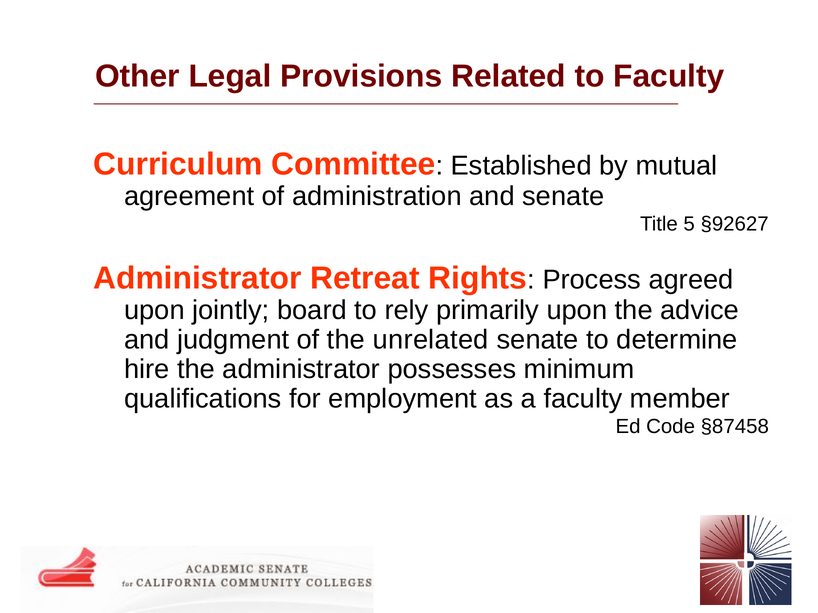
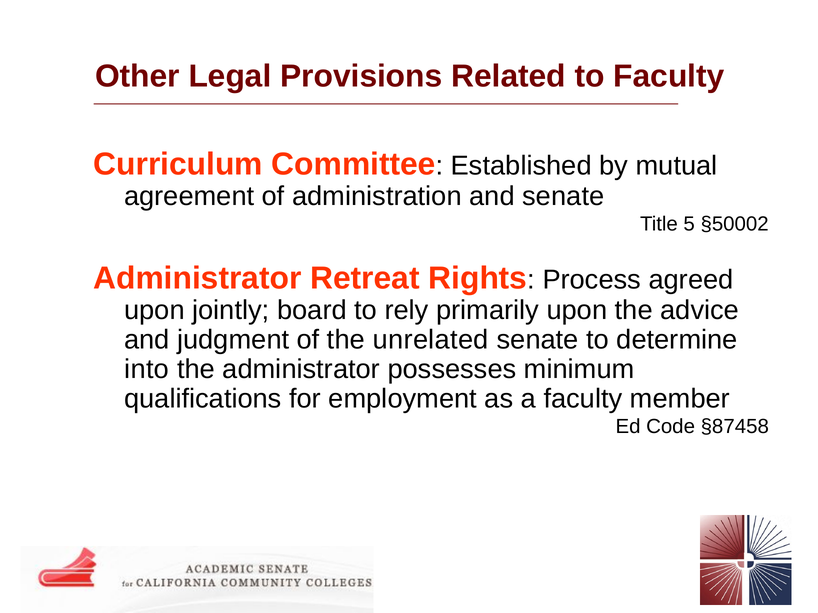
§92627: §92627 -> §50002
hire: hire -> into
